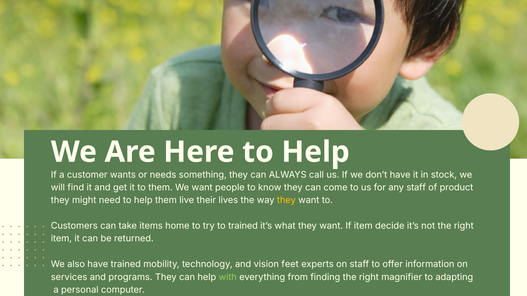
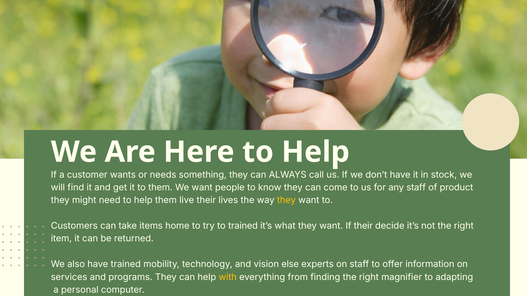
If item: item -> their
feet: feet -> else
with colour: light green -> yellow
